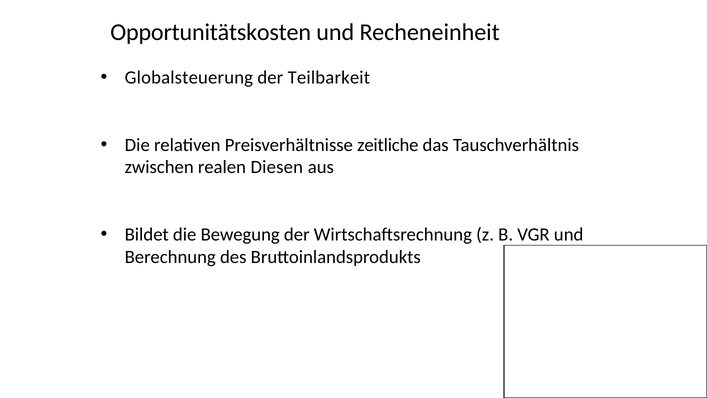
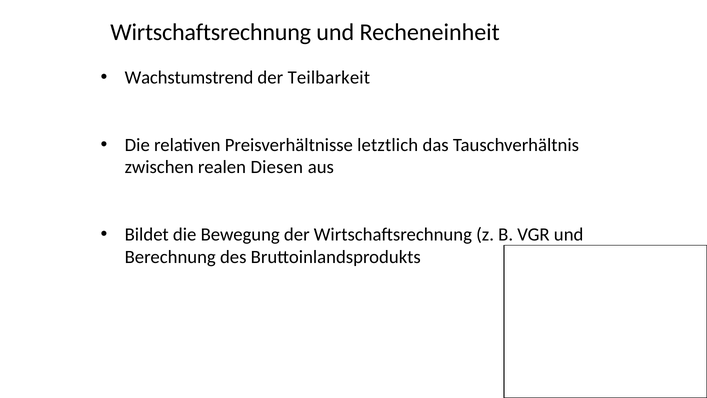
Opportunitätskosten at (211, 32): Opportunitätskosten -> Wirtschaftsrechnung
Globalsteuerung: Globalsteuerung -> Wachstumstrend
zeitliche: zeitliche -> letztlich
